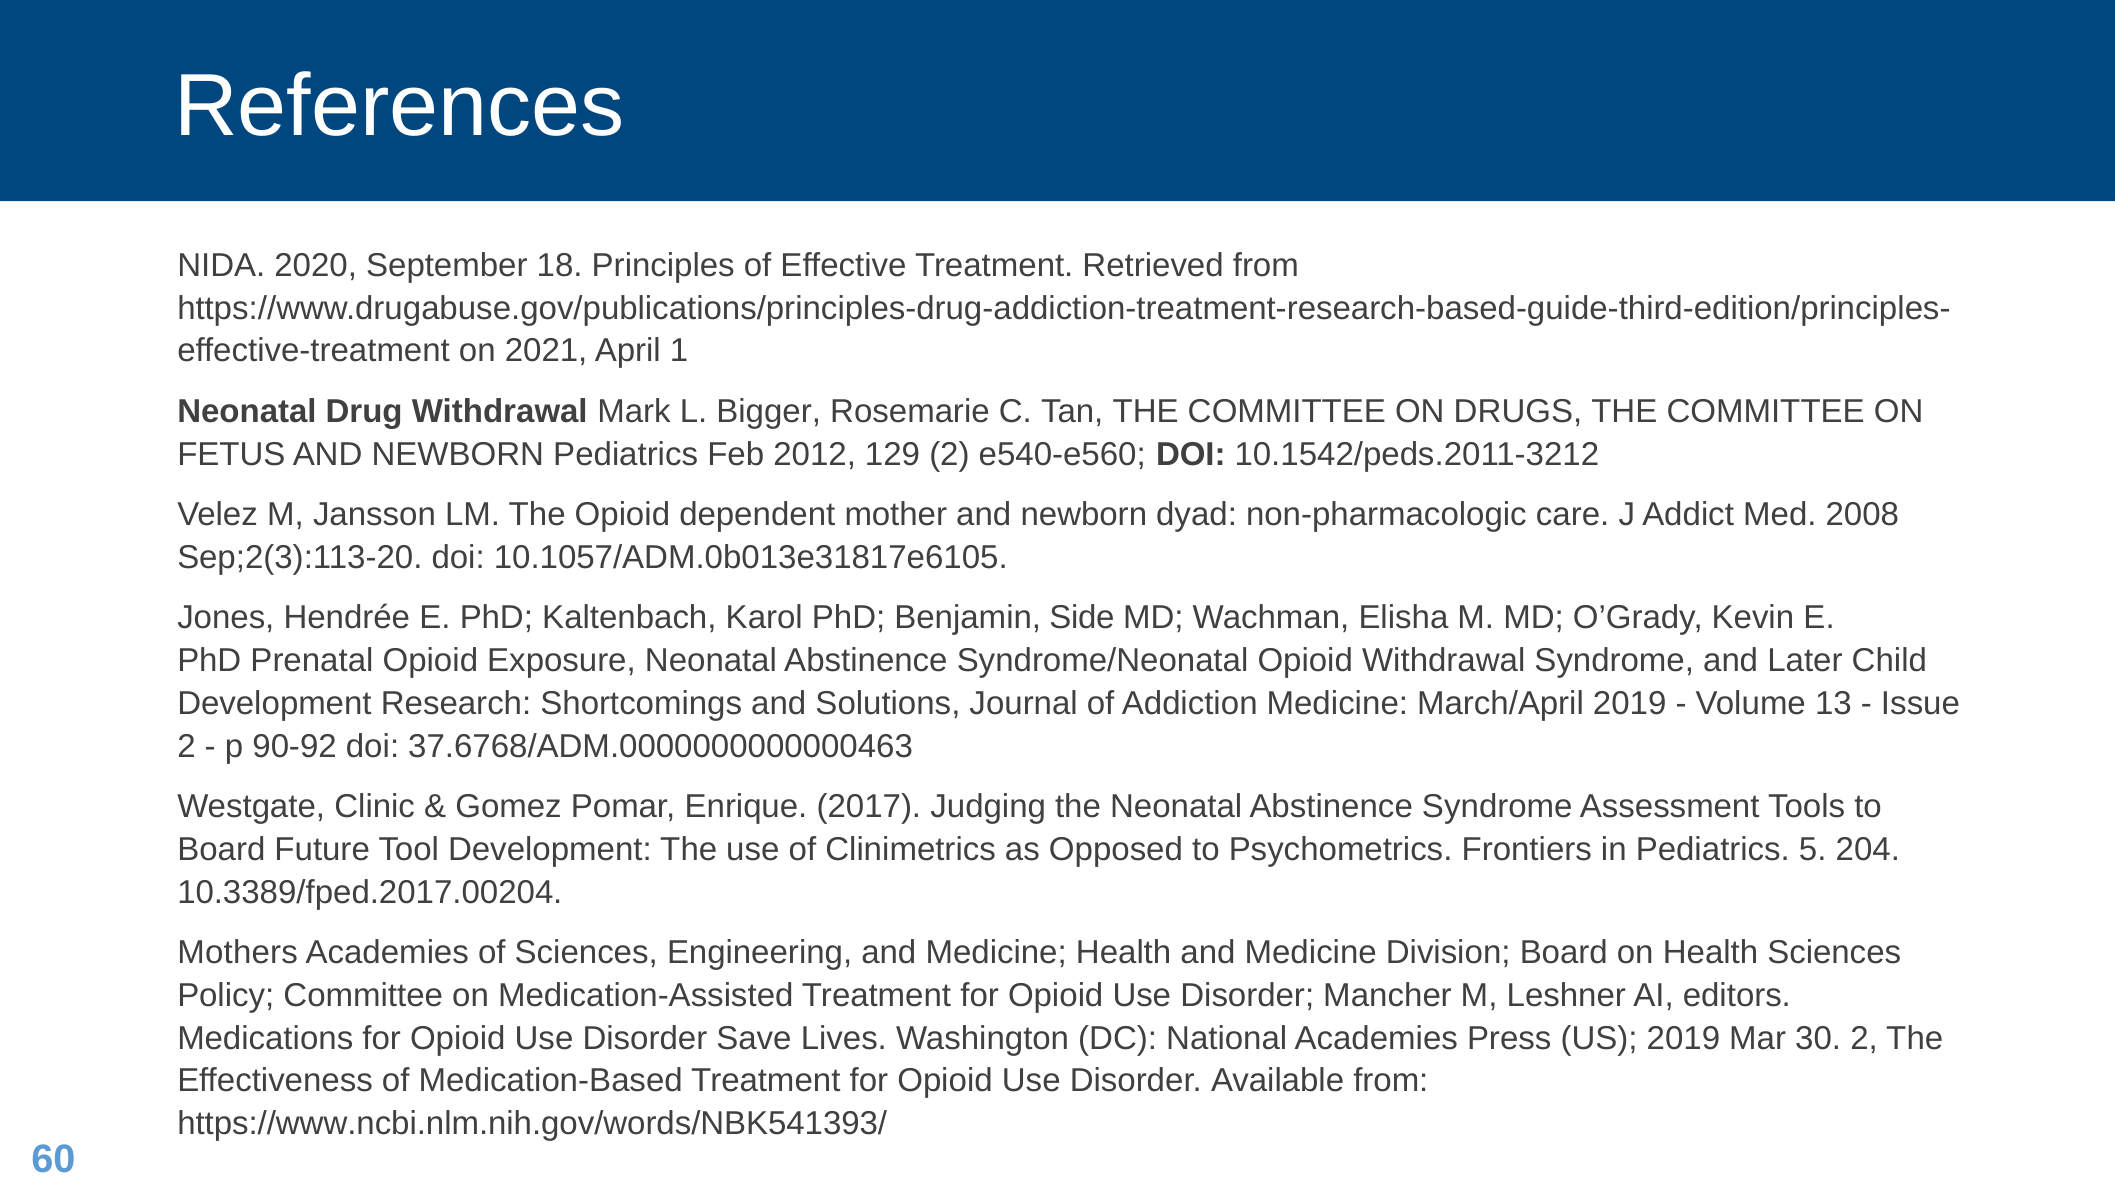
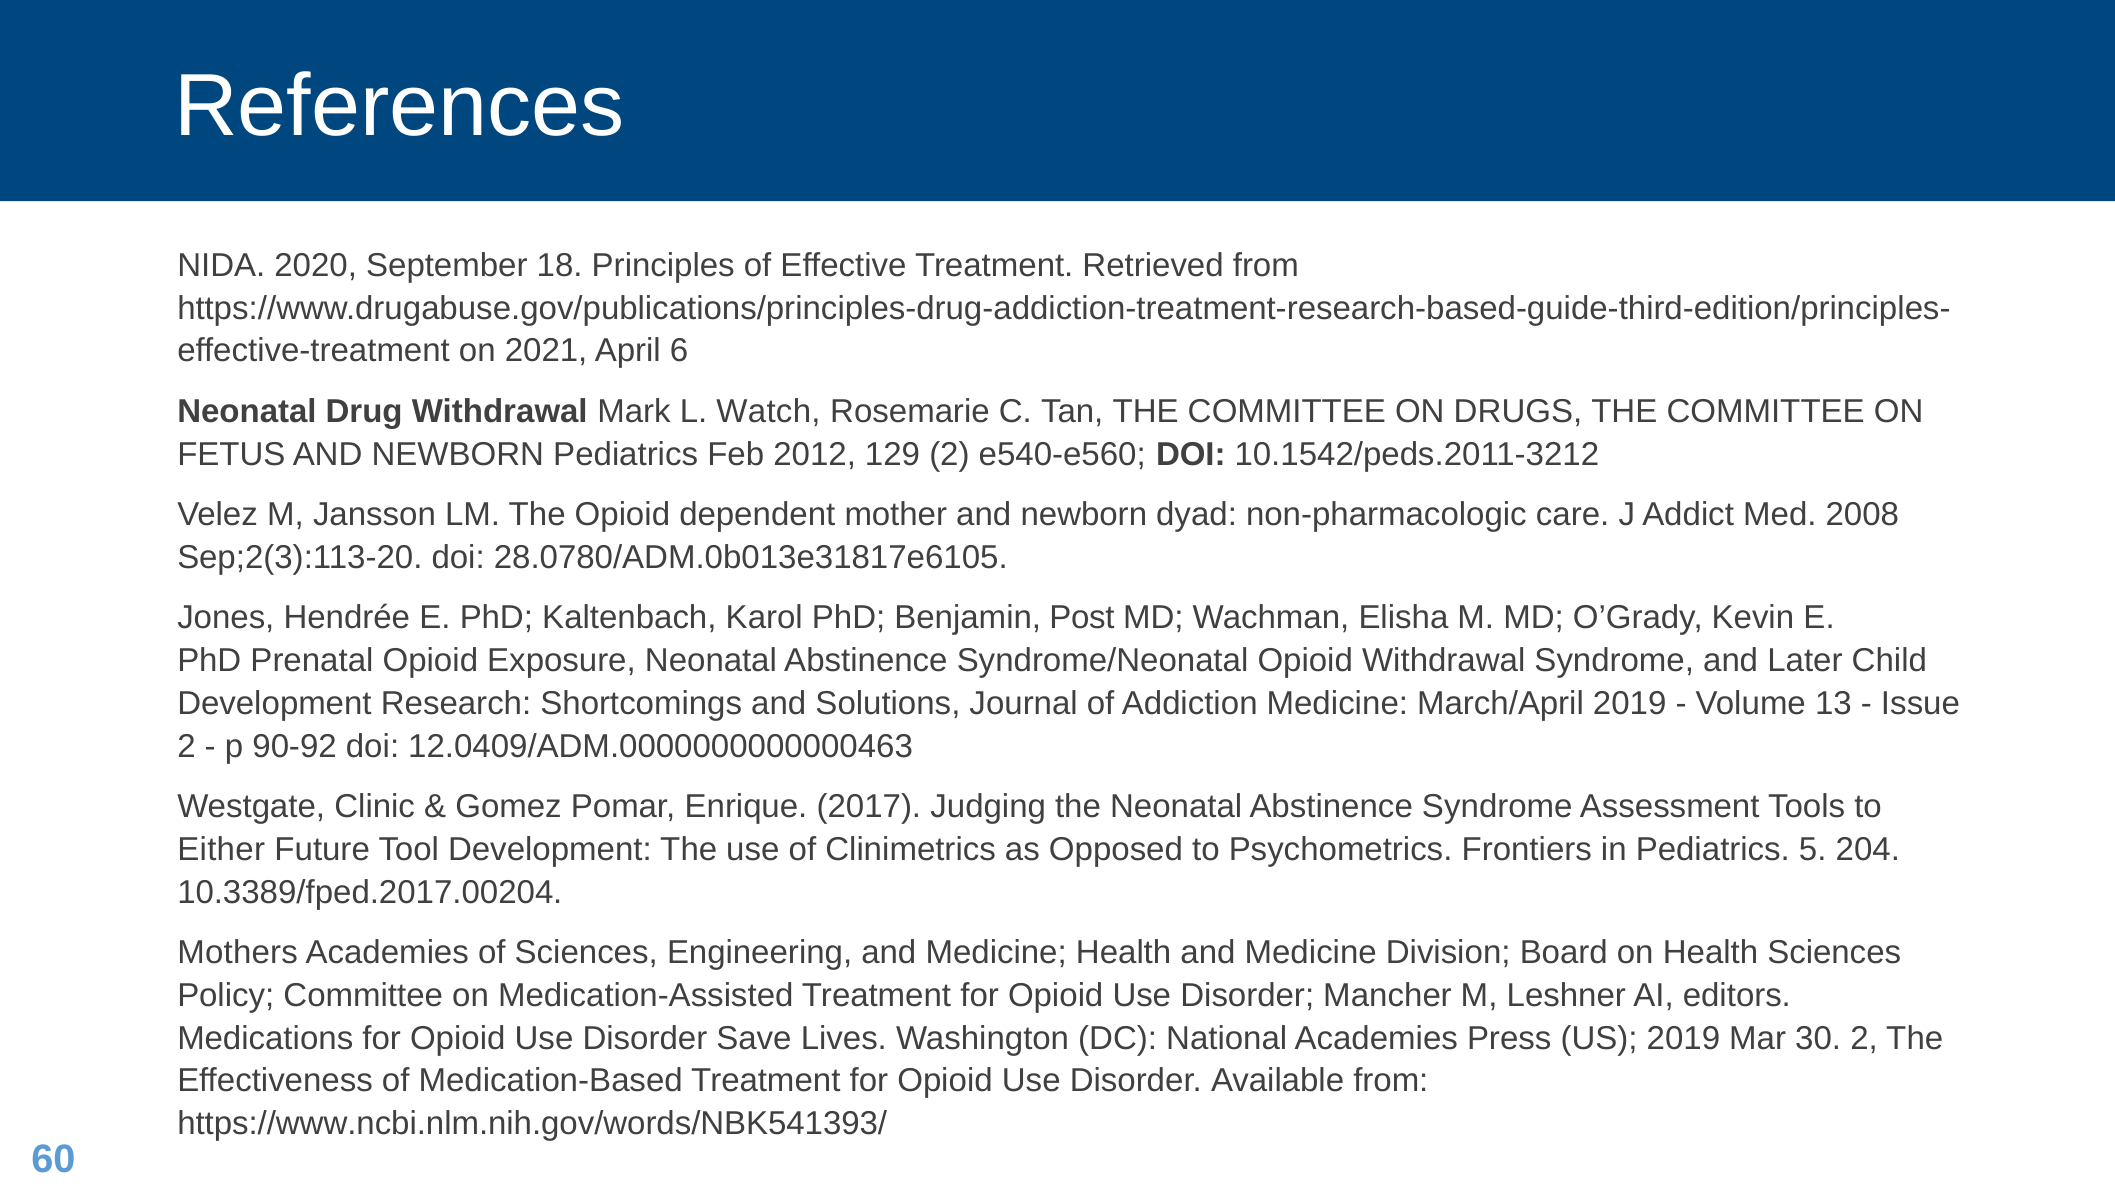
1: 1 -> 6
Bigger: Bigger -> Watch
10.1057/ADM.0b013e31817e6105: 10.1057/ADM.0b013e31817e6105 -> 28.0780/ADM.0b013e31817e6105
Side: Side -> Post
37.6768/ADM.0000000000000463: 37.6768/ADM.0000000000000463 -> 12.0409/ADM.0000000000000463
Board at (221, 849): Board -> Either
